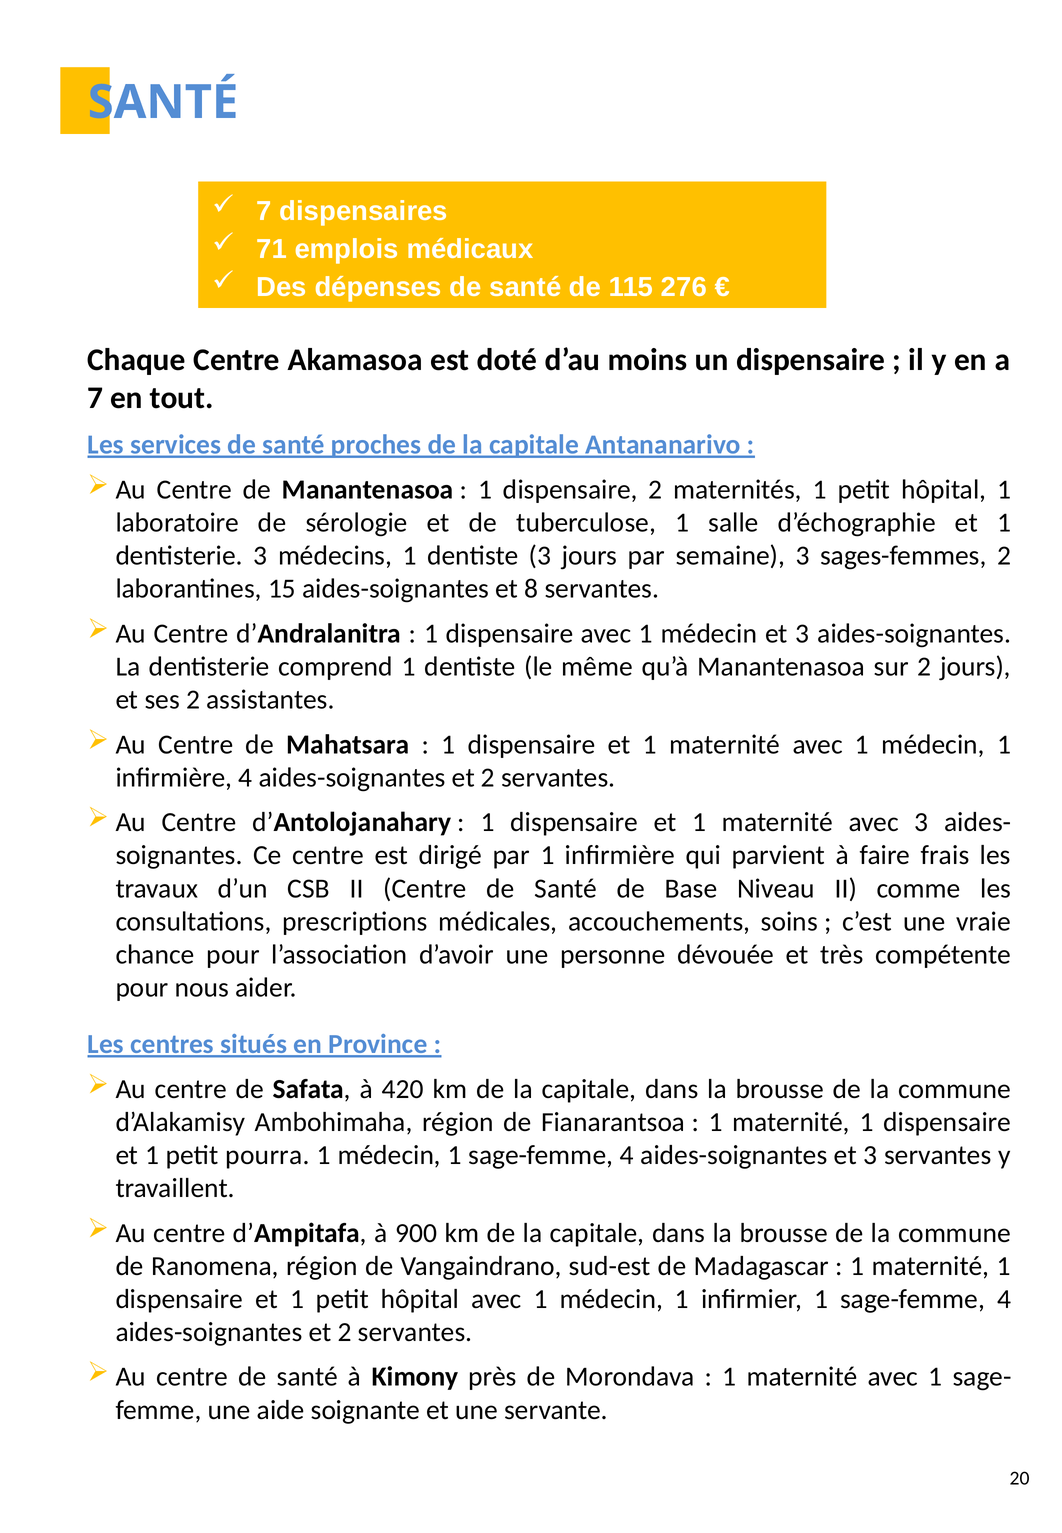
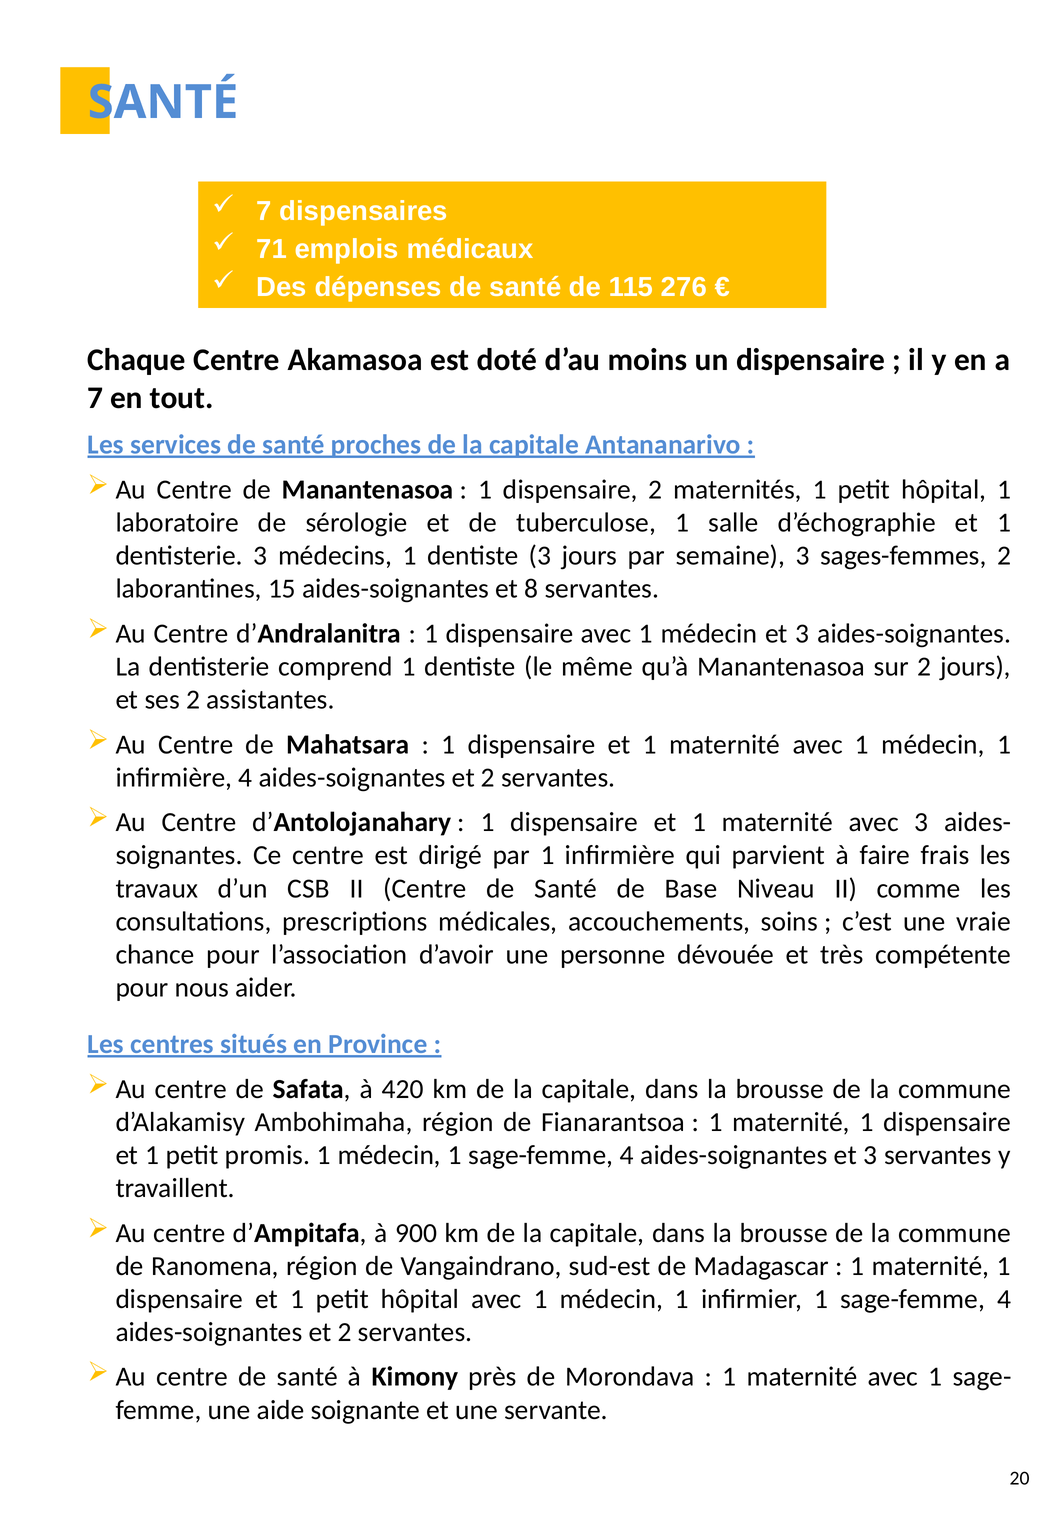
pourra: pourra -> promis
